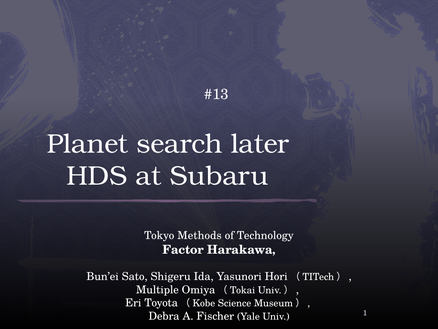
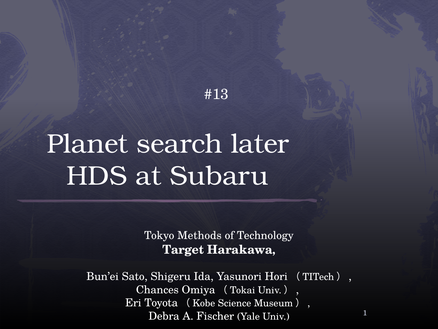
Factor: Factor -> Target
Multiple: Multiple -> Chances
